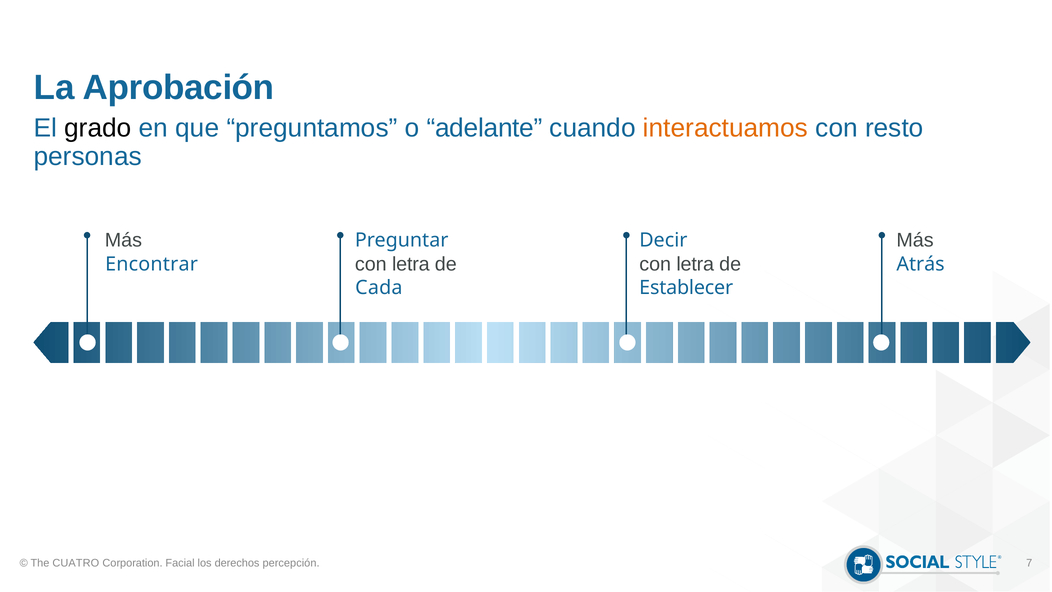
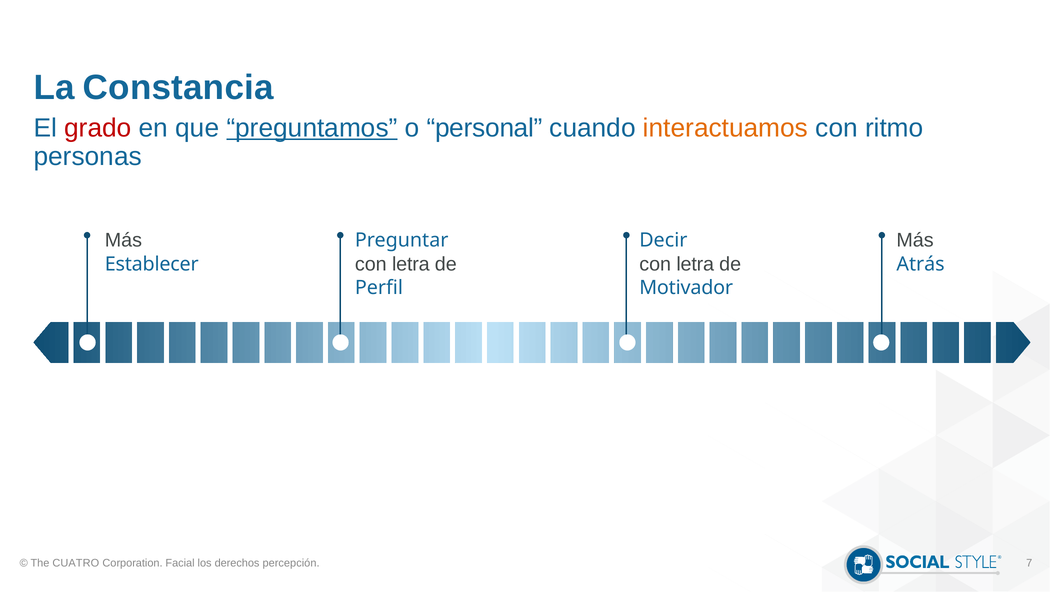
Aprobación: Aprobación -> Constancia
grado colour: black -> red
preguntamos underline: none -> present
adelante: adelante -> personal
resto: resto -> ritmo
Encontrar: Encontrar -> Establecer
Cada: Cada -> Perfil
Establecer: Establecer -> Motivador
